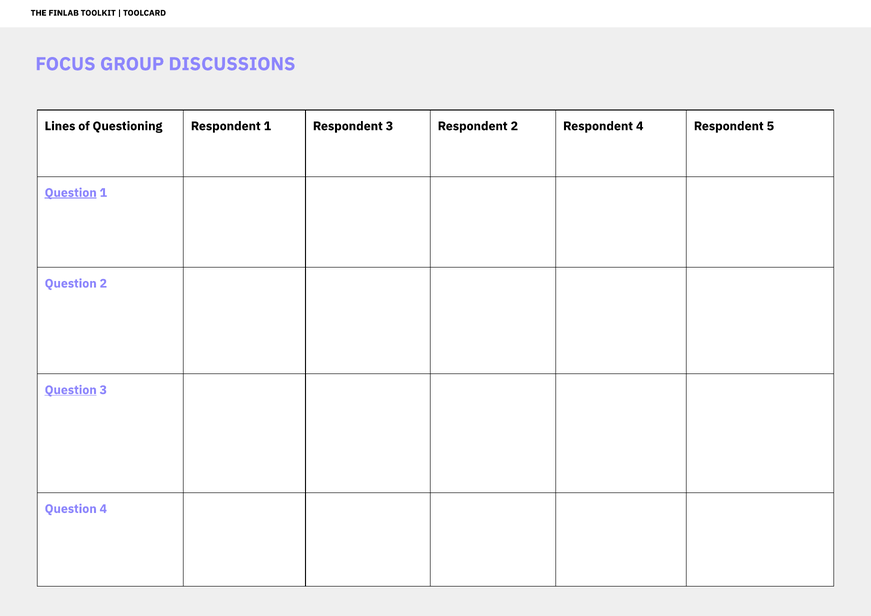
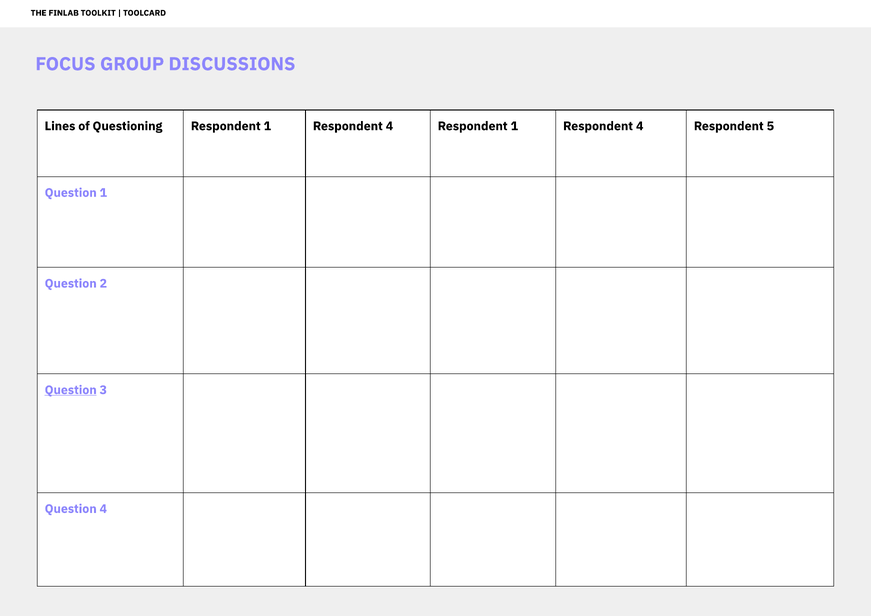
3 at (390, 126): 3 -> 4
2 at (514, 126): 2 -> 1
Question at (71, 193) underline: present -> none
